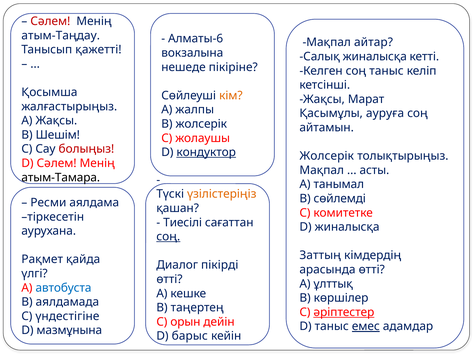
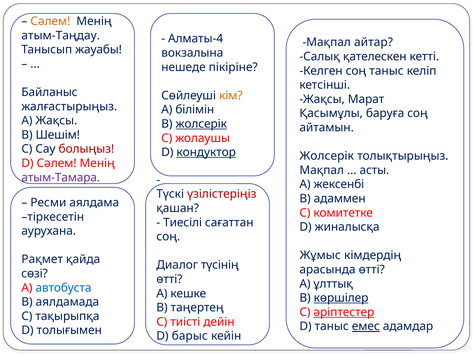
Сәлем at (50, 21) colour: red -> orange
Алматы-6: Алматы-6 -> Алматы-4
қажетті: қажетті -> жауабы
Салық жиналысқа: жиналысқа -> қателескен
Қосымша: Қосымша -> Байланыс
жалпы: жалпы -> білімін
ауруға: ауруға -> баруға
жолсерік at (201, 124) underline: none -> present
атым-Тамара colour: black -> purple
танымал: танымал -> жексенбі
үзілістеріңіз colour: orange -> red
сөйлемді: сөйлемді -> адаммен
соң at (168, 236) underline: present -> none
Заттың: Заттың -> Жұмыс
пікірді: пікірді -> түсінің
үлгі: үлгі -> сөзі
көршілер underline: none -> present
үндестігіне: үндестігіне -> тақырыпқа
орын: орын -> тиісті
мазмұнына: мазмұнына -> толығымен
